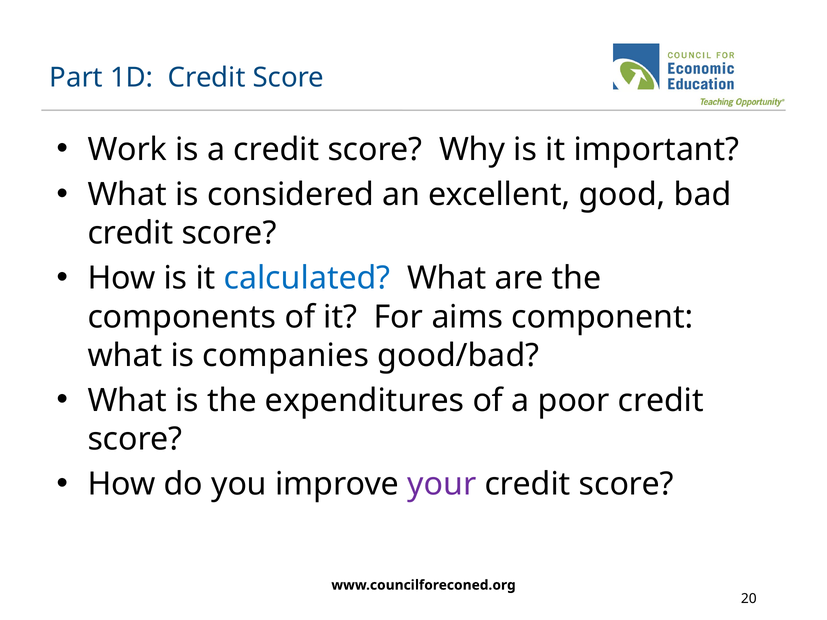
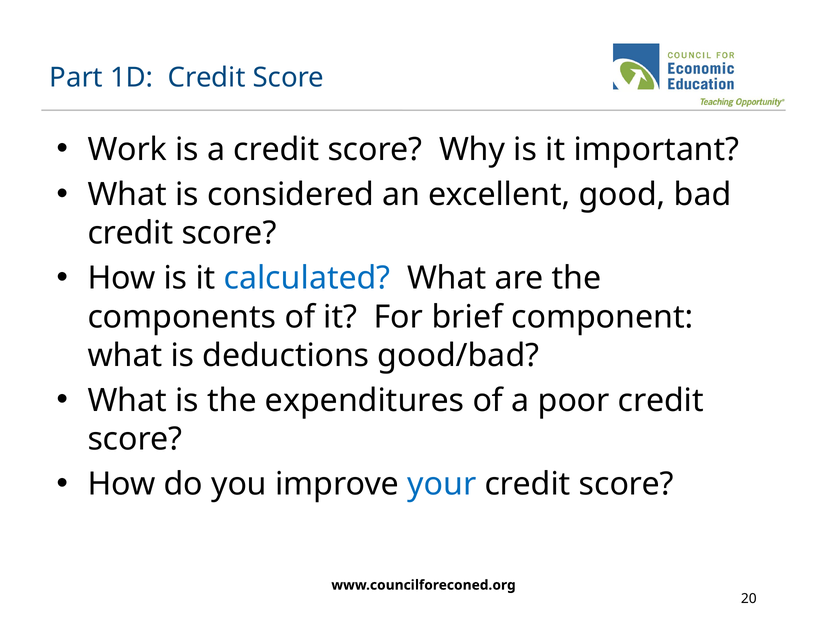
aims: aims -> brief
companies: companies -> deductions
your colour: purple -> blue
